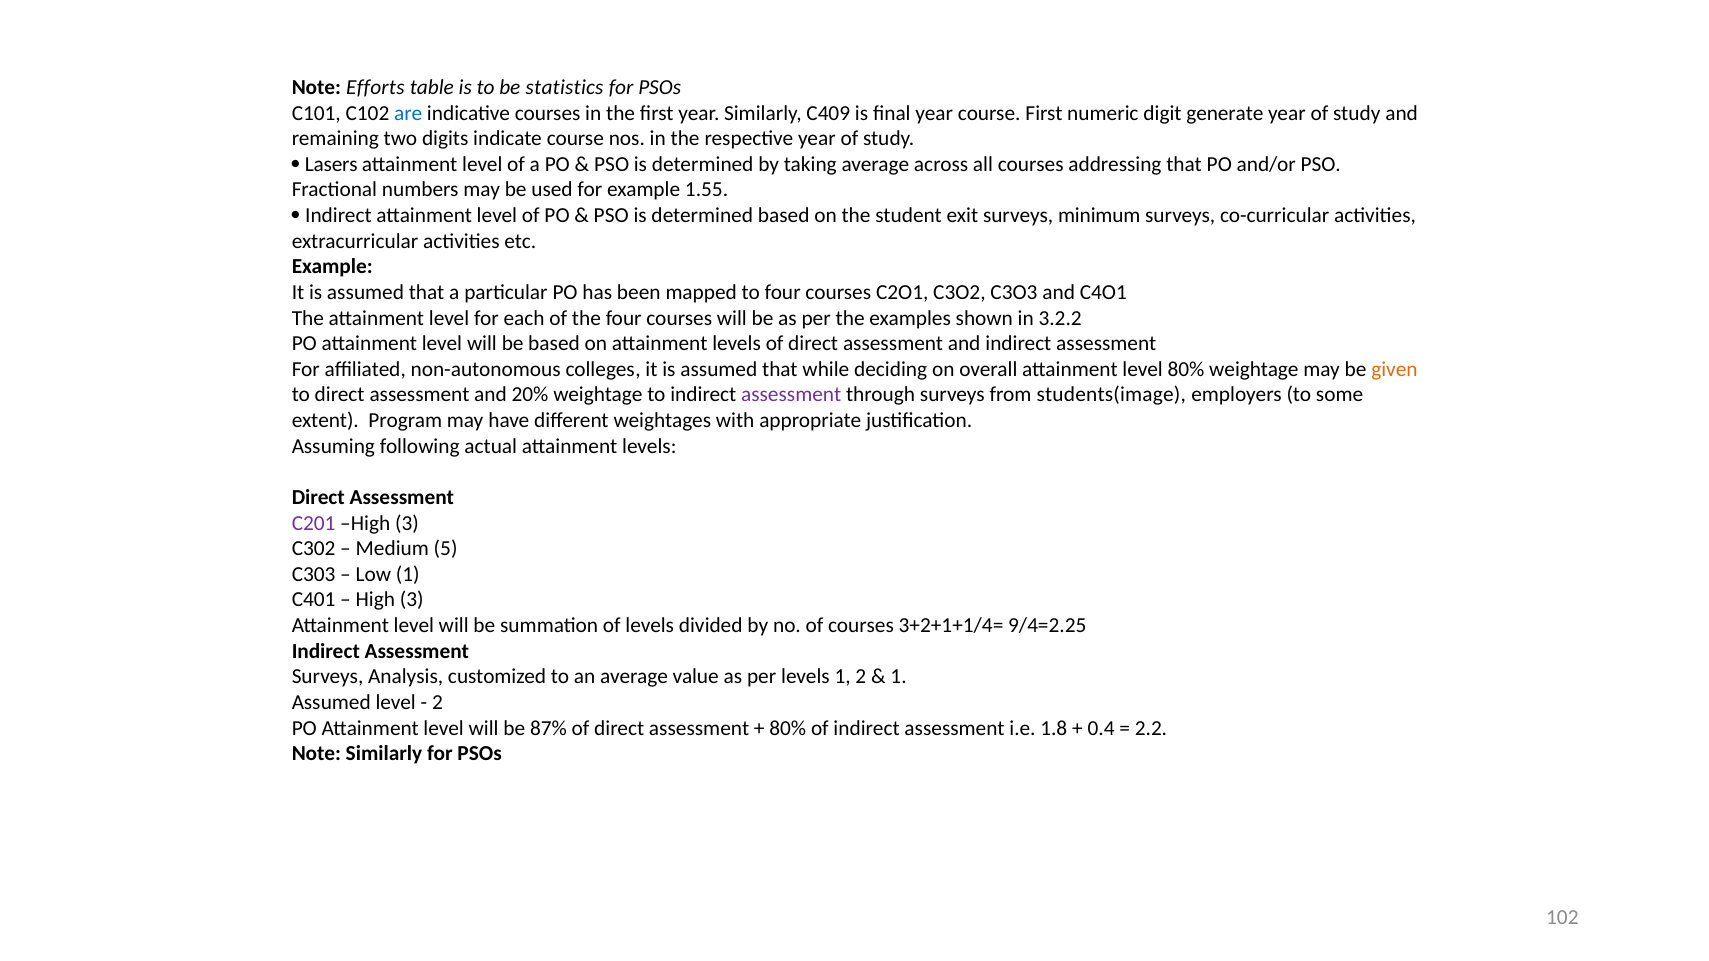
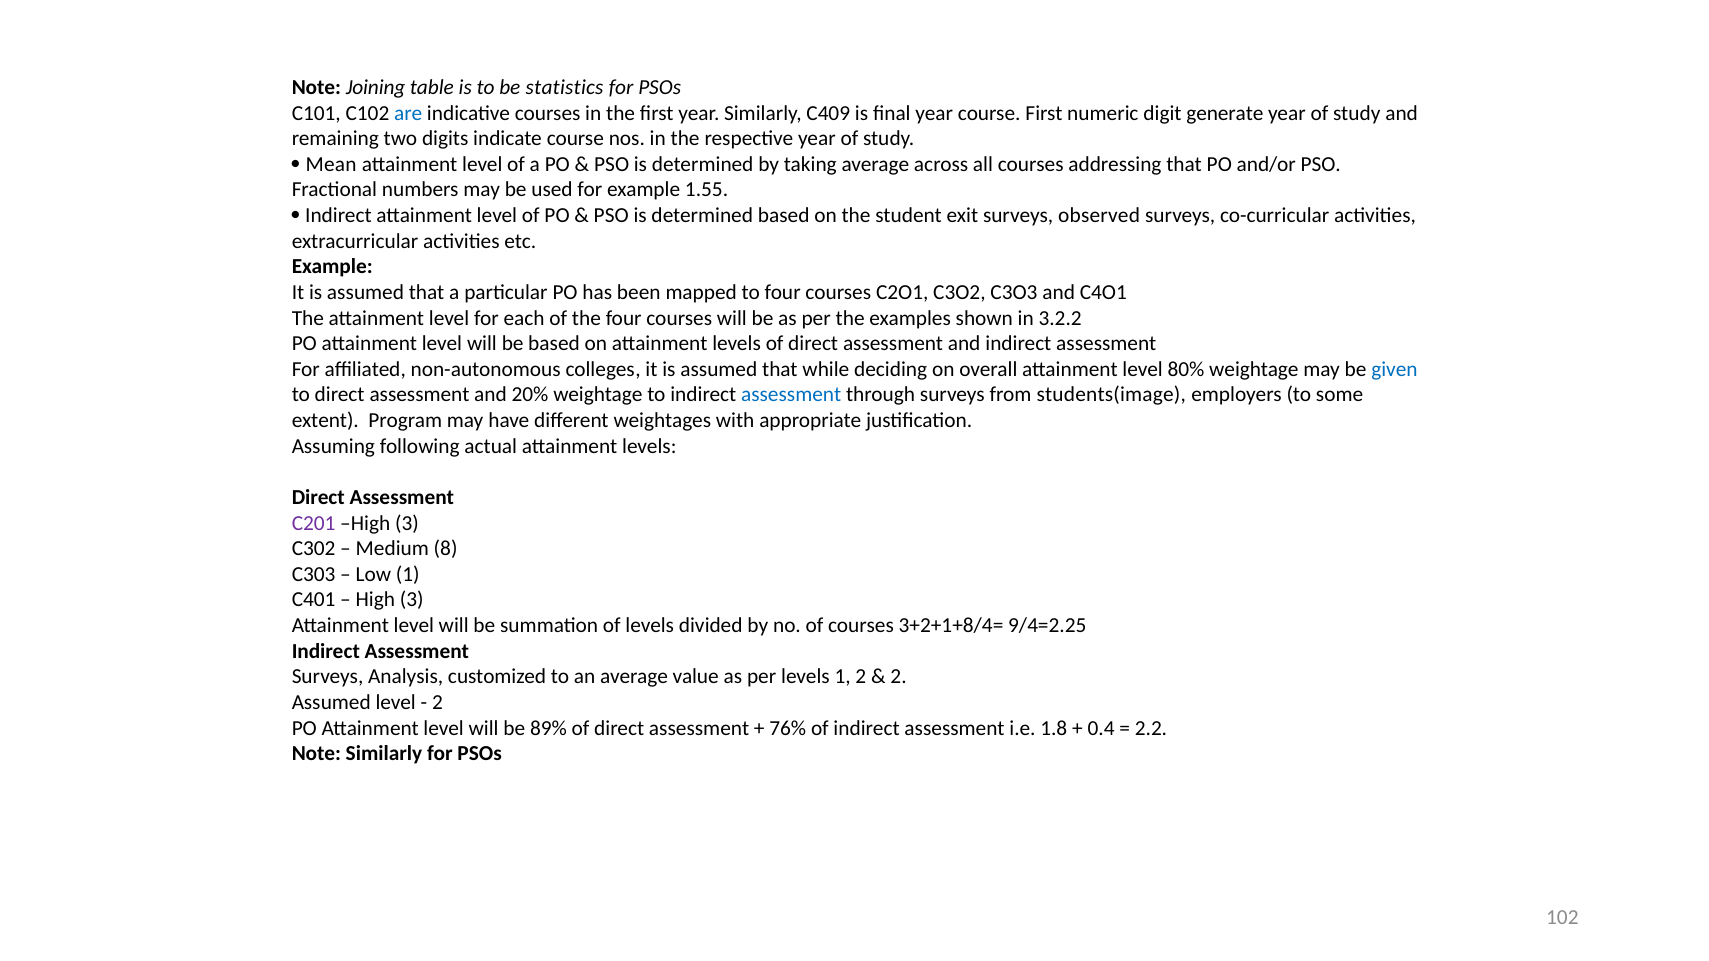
Efforts: Efforts -> Joining
Lasers: Lasers -> Mean
minimum: minimum -> observed
given colour: orange -> blue
assessment at (791, 395) colour: purple -> blue
5: 5 -> 8
3+2+1+1/4=: 3+2+1+1/4= -> 3+2+1+8/4=
1 at (899, 677): 1 -> 2
87%: 87% -> 89%
80% at (788, 728): 80% -> 76%
